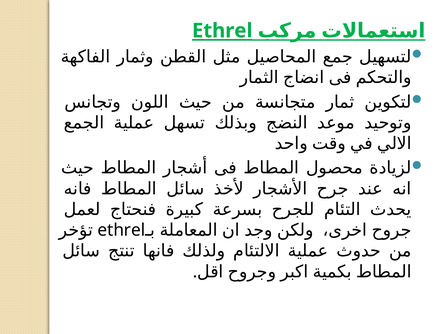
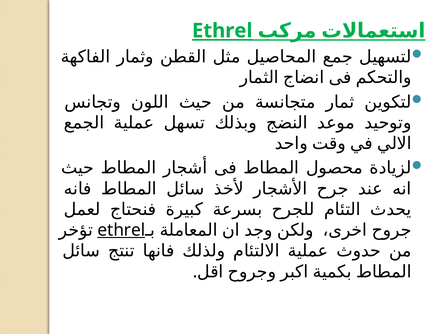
ethrel at (121, 230) underline: none -> present
